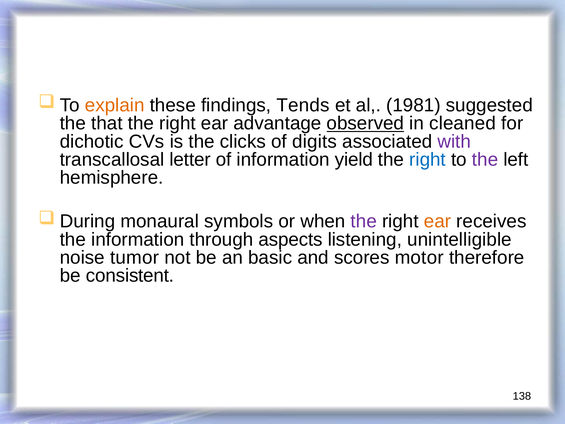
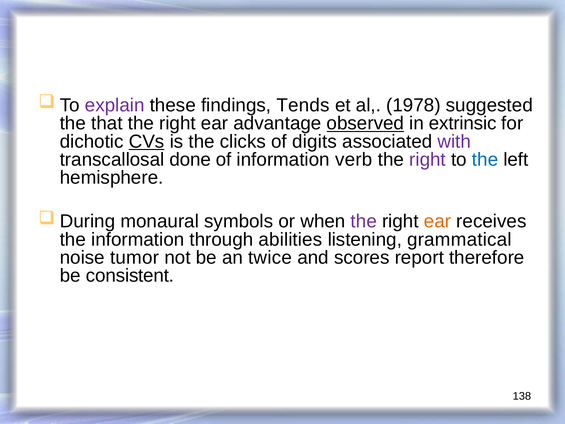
explain colour: orange -> purple
1981: 1981 -> 1978
cleaned: cleaned -> extrinsic
CVs underline: none -> present
letter: letter -> done
yield: yield -> verb
right at (428, 159) colour: blue -> purple
the at (485, 159) colour: purple -> blue
aspects: aspects -> abilities
unintelligible: unintelligible -> grammatical
basic: basic -> twice
motor: motor -> report
